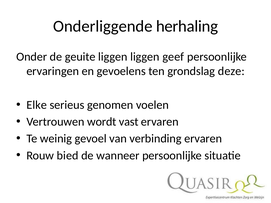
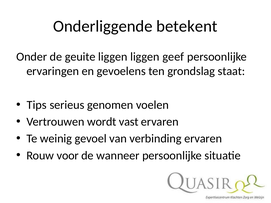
herhaling: herhaling -> betekent
deze: deze -> staat
Elke: Elke -> Tips
bied: bied -> voor
